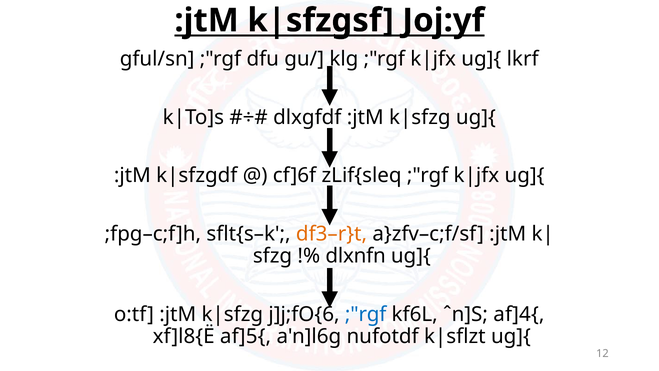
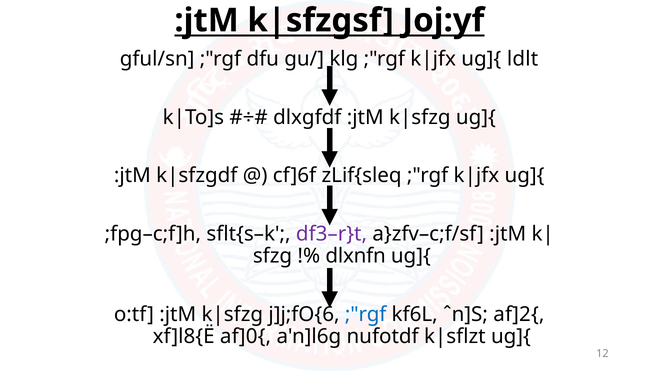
lkrf: lkrf -> ldlt
df3–r}t colour: orange -> purple
af]4{: af]4{ -> af]2{
af]5{: af]5{ -> af]0{
